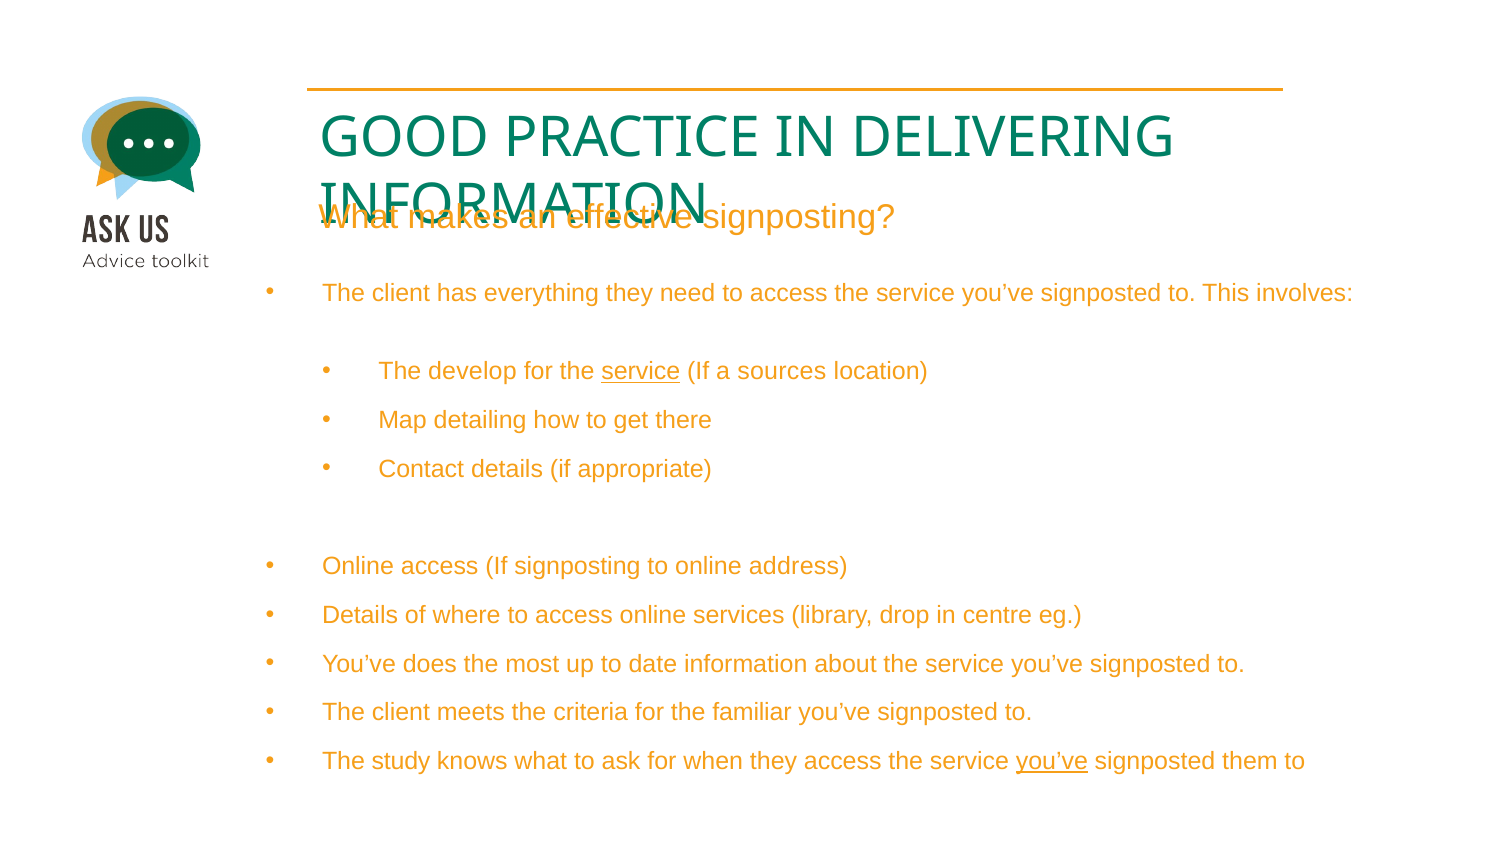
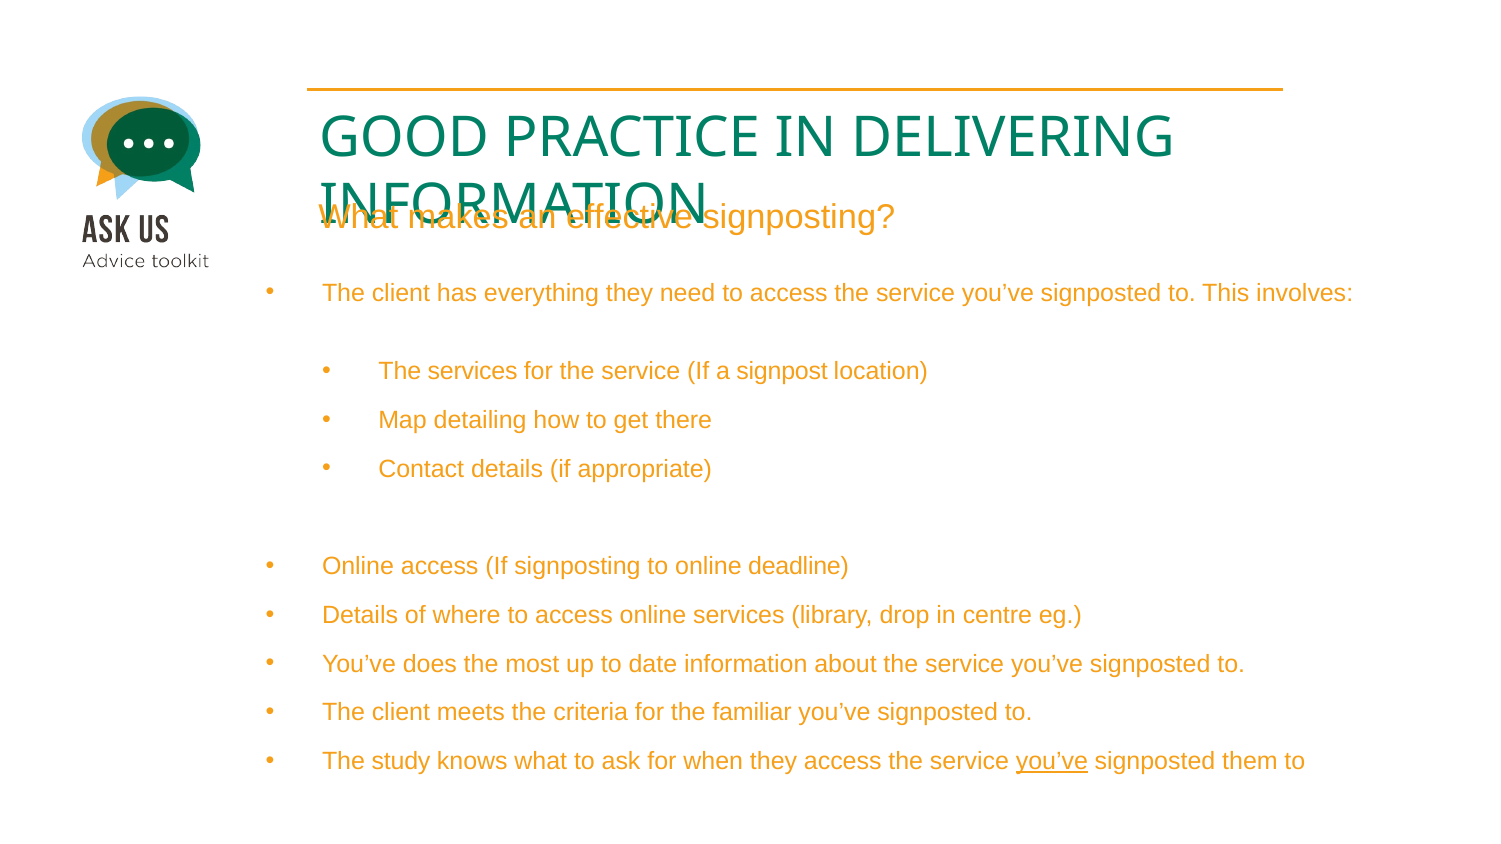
The develop: develop -> services
service at (641, 372) underline: present -> none
sources: sources -> signpost
address: address -> deadline
